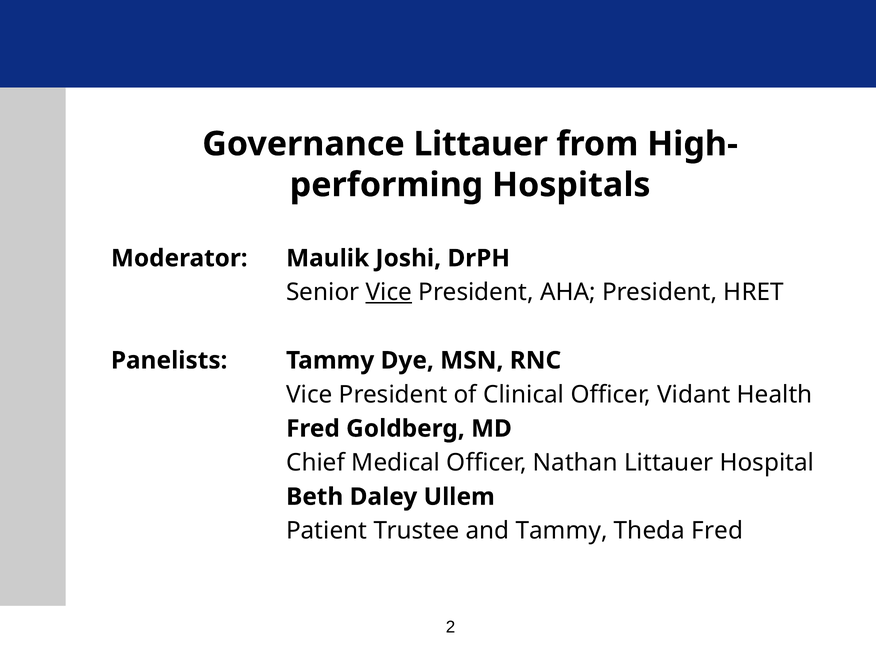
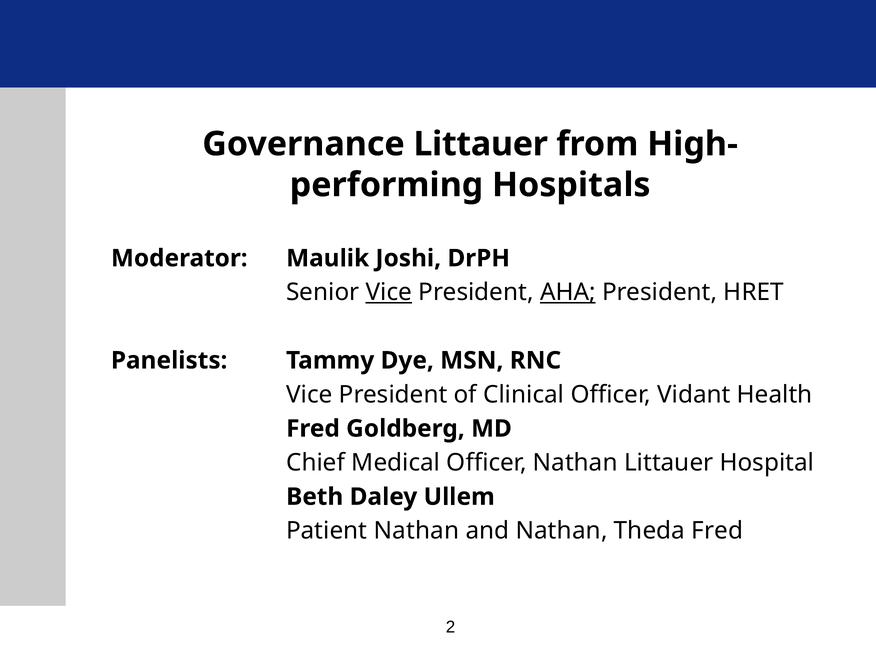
AHA underline: none -> present
Patient Trustee: Trustee -> Nathan
and Tammy: Tammy -> Nathan
